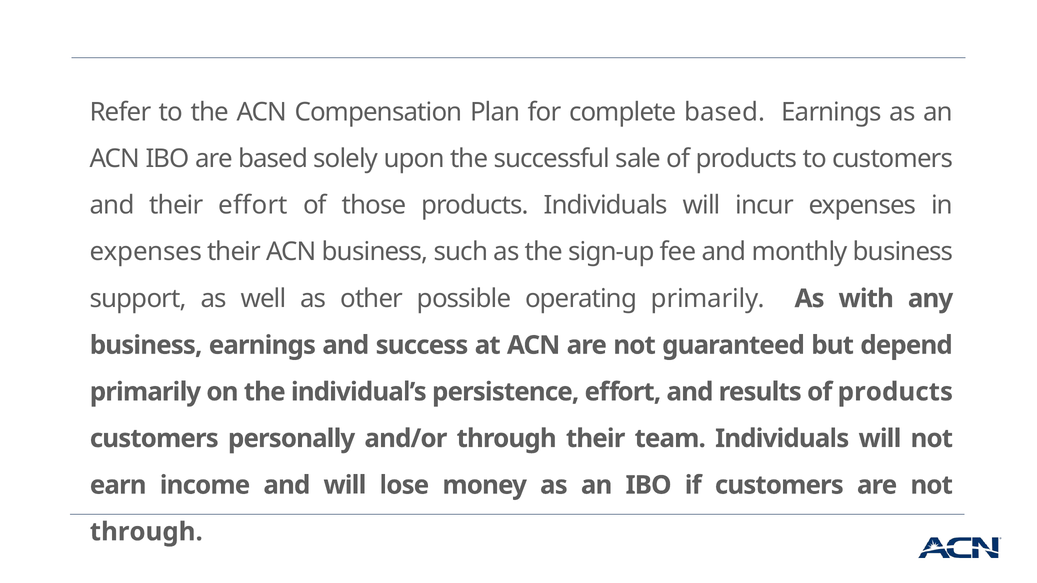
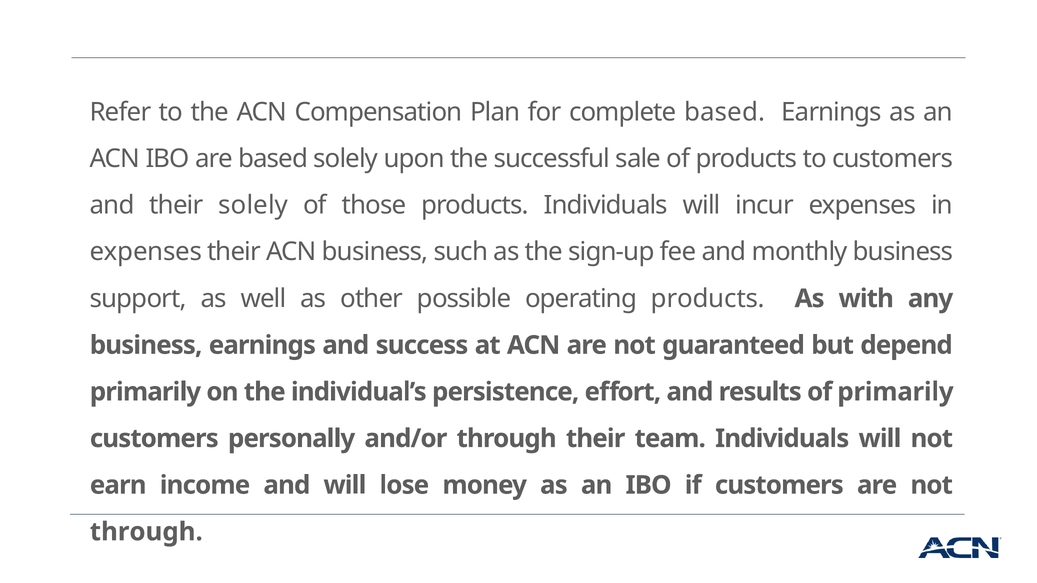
their effort: effort -> solely
operating primarily: primarily -> products
results of products: products -> primarily
